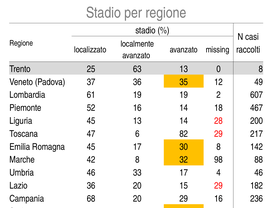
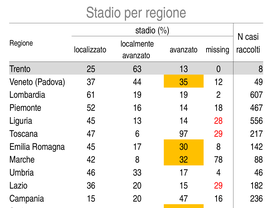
37 36: 36 -> 44
200: 200 -> 556
82: 82 -> 97
98: 98 -> 78
Campania 68: 68 -> 15
20 29: 29 -> 47
